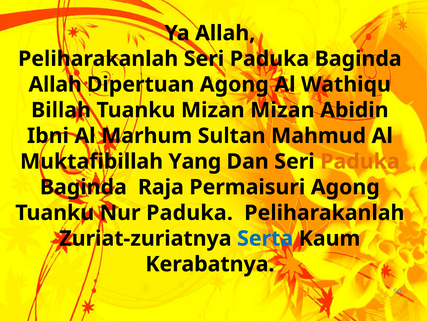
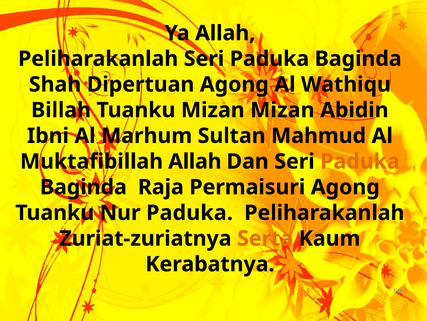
Allah at (55, 84): Allah -> Shah
Muktafibillah Yang: Yang -> Allah
Serta colour: blue -> orange
